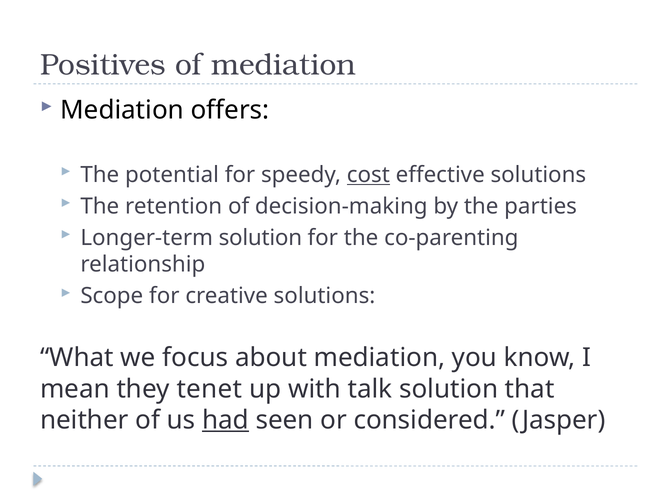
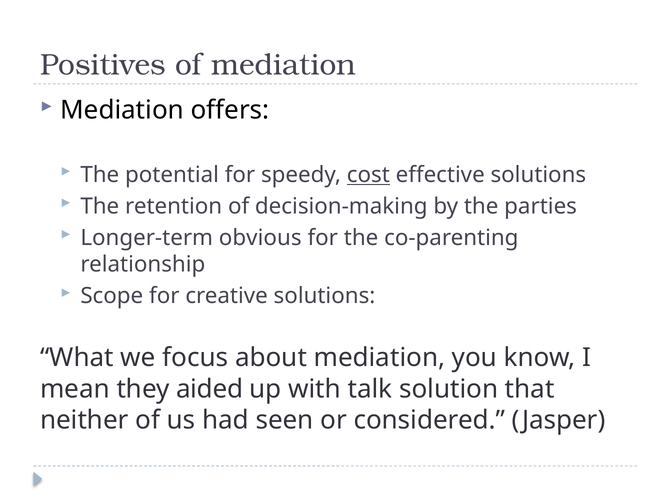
Longer-term solution: solution -> obvious
tenet: tenet -> aided
had underline: present -> none
